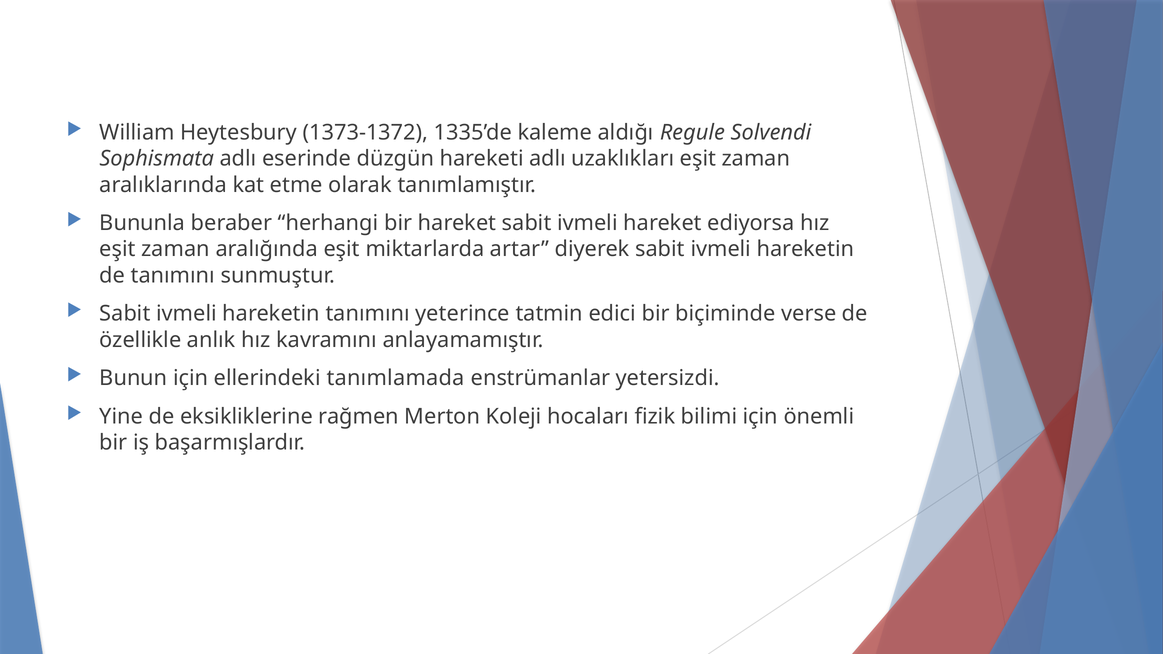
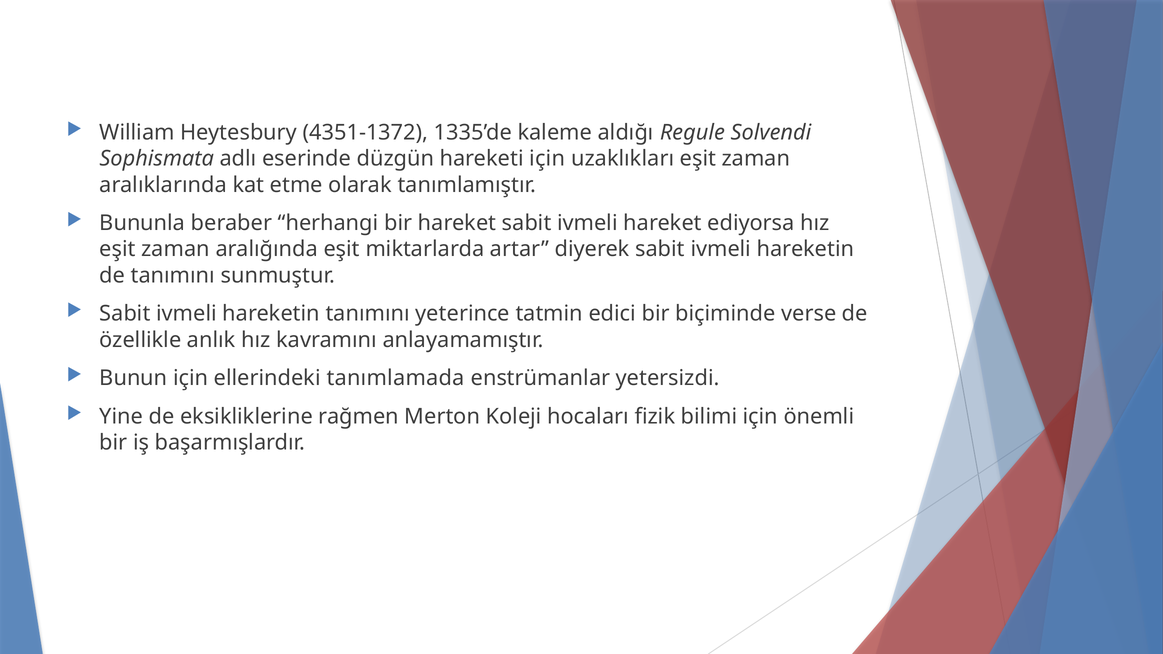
1373-1372: 1373-1372 -> 4351-1372
hareketi adlı: adlı -> için
